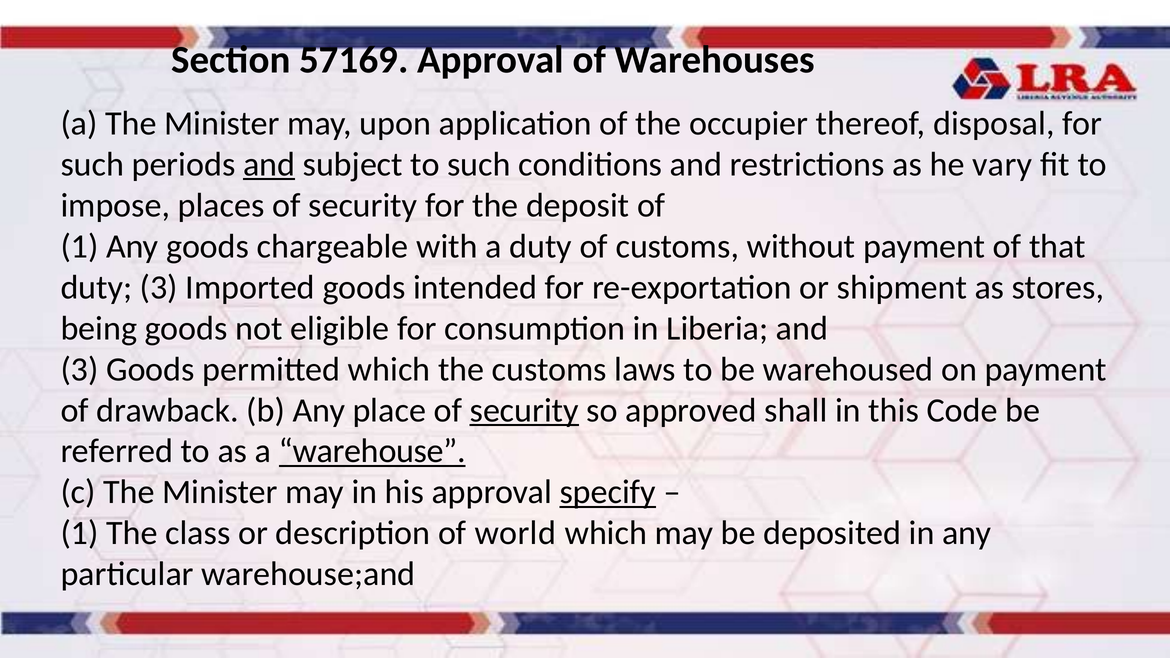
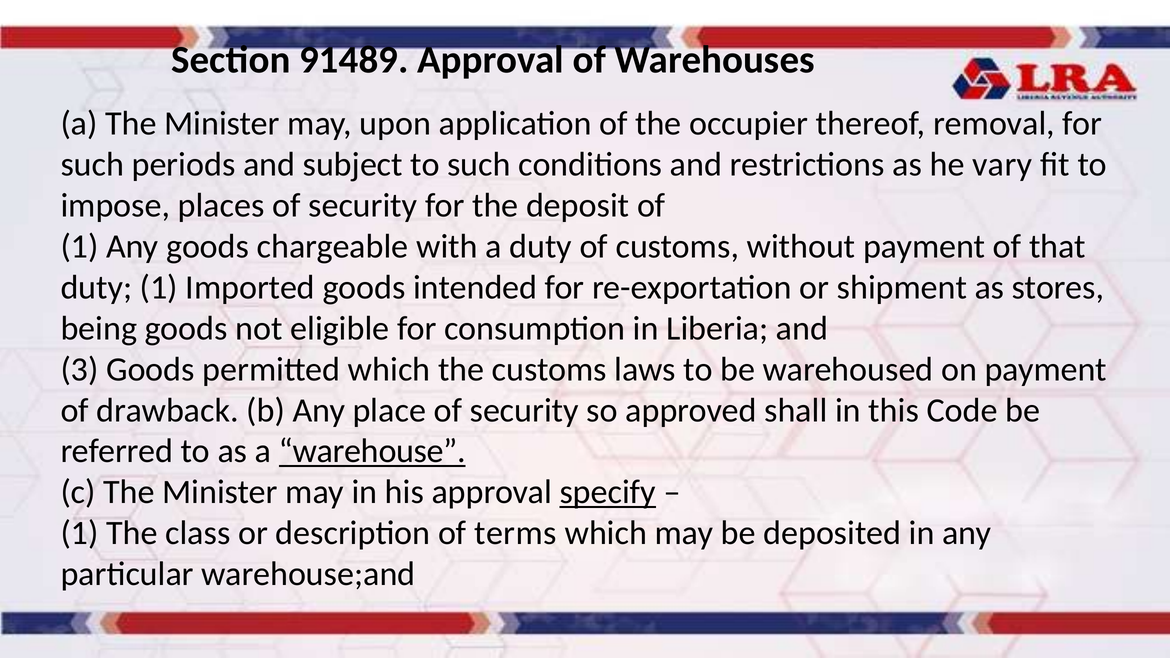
57169: 57169 -> 91489
disposal: disposal -> removal
and at (269, 165) underline: present -> none
duty 3: 3 -> 1
security at (524, 410) underline: present -> none
world: world -> terms
